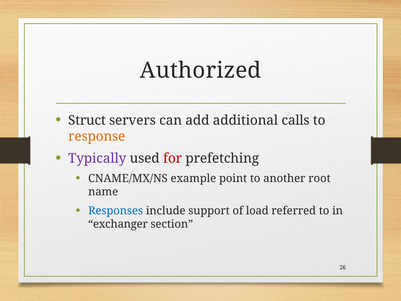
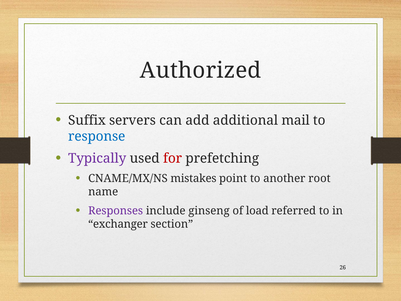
Struct: Struct -> Suffix
calls: calls -> mail
response colour: orange -> blue
example: example -> mistakes
Responses colour: blue -> purple
support: support -> ginseng
